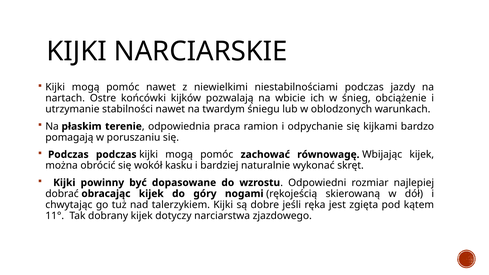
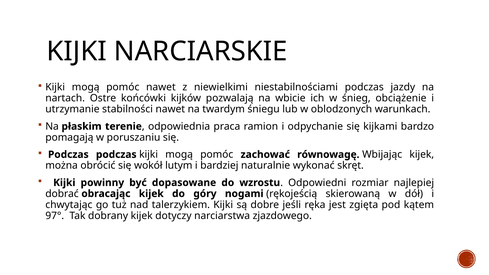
kasku: kasku -> lutym
11°: 11° -> 97°
